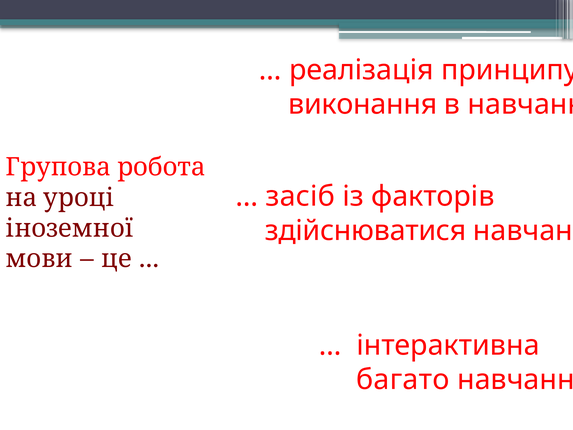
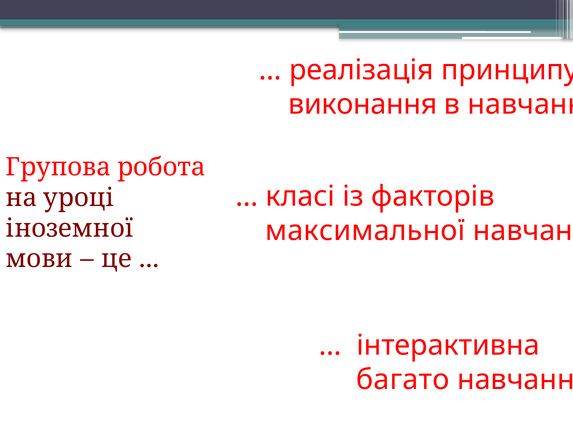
засіб: засіб -> класі
здійснюватися: здійснюватися -> максимальної
